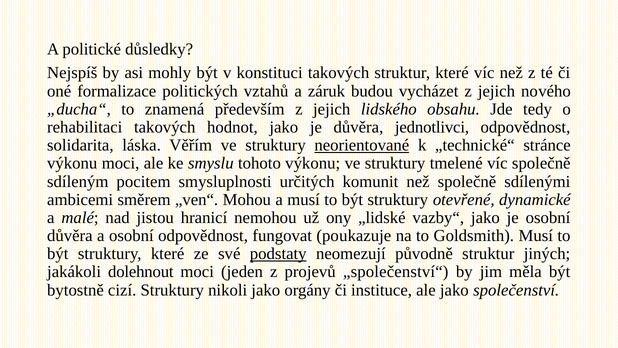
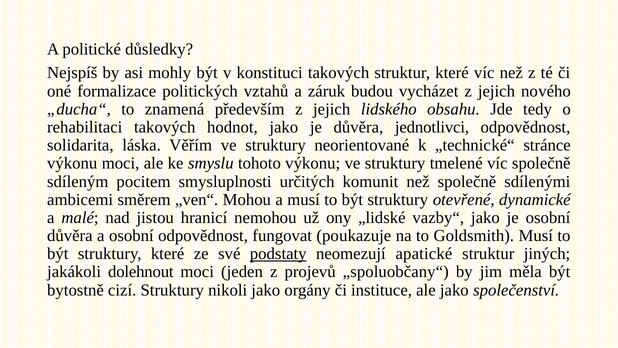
neorientované underline: present -> none
původně: původně -> apatické
„společenství“: „společenství“ -> „spoluobčany“
